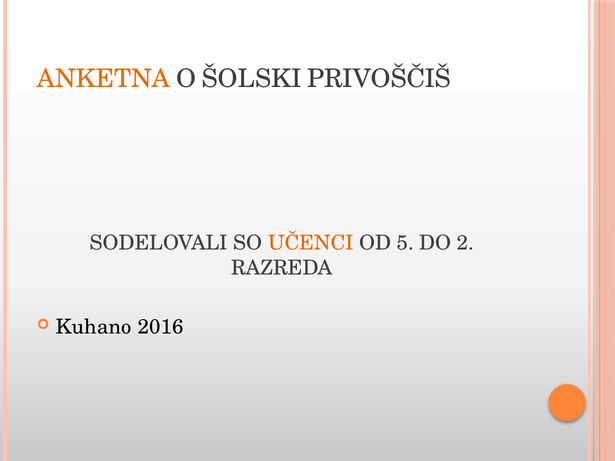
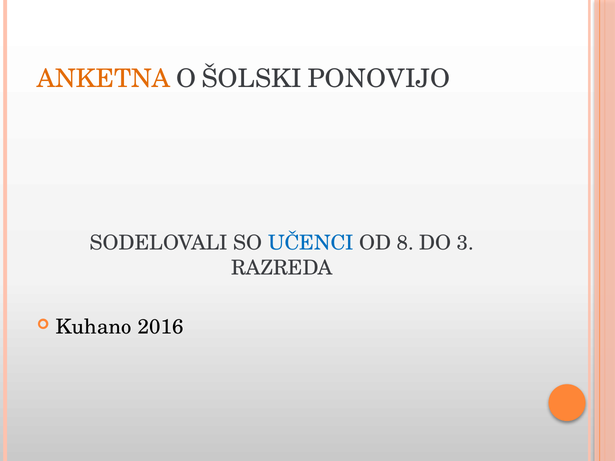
PRIVOŠČIŠ: PRIVOŠČIŠ -> PONOVIJO
UČENCI colour: orange -> blue
5: 5 -> 8
2: 2 -> 3
